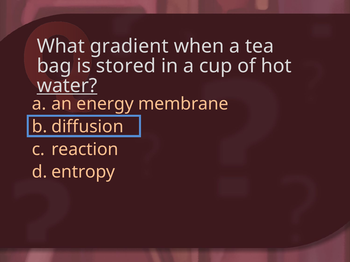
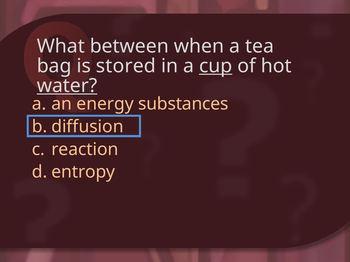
gradient: gradient -> between
cup underline: none -> present
membrane: membrane -> substances
